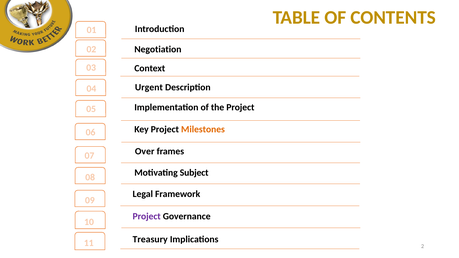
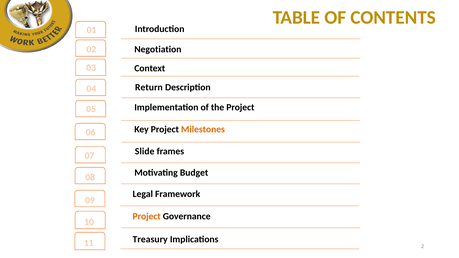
Urgent: Urgent -> Return
Over: Over -> Slide
Subject: Subject -> Budget
Project at (147, 216) colour: purple -> orange
